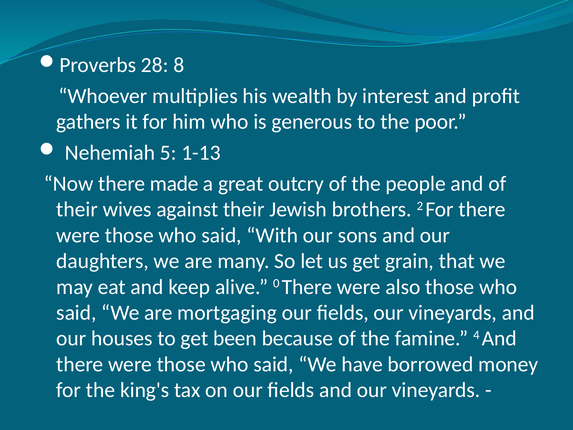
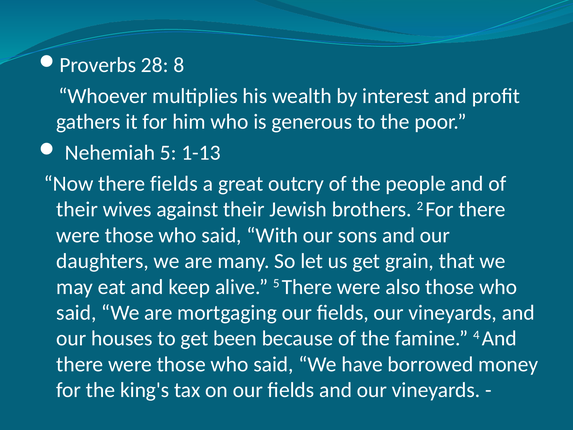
there made: made -> fields
alive 0: 0 -> 5
